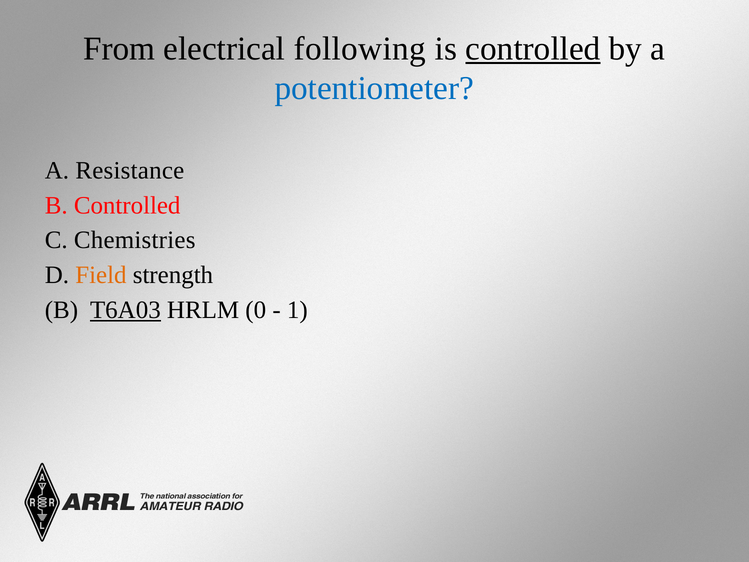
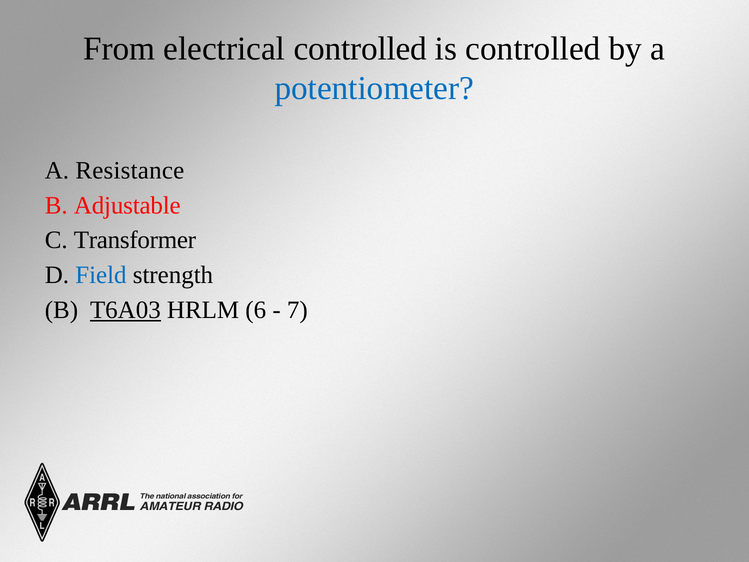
electrical following: following -> controlled
controlled at (533, 48) underline: present -> none
B Controlled: Controlled -> Adjustable
Chemistries: Chemistries -> Transformer
Field colour: orange -> blue
0: 0 -> 6
1: 1 -> 7
